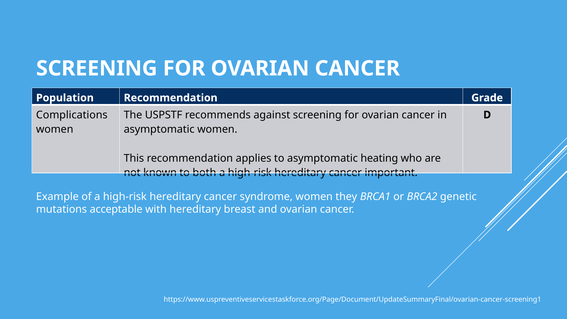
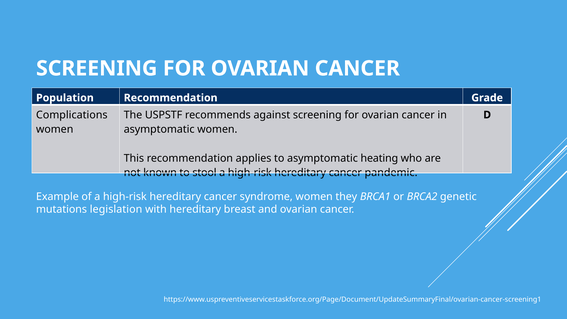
both: both -> stool
important: important -> pandemic
acceptable: acceptable -> legislation
